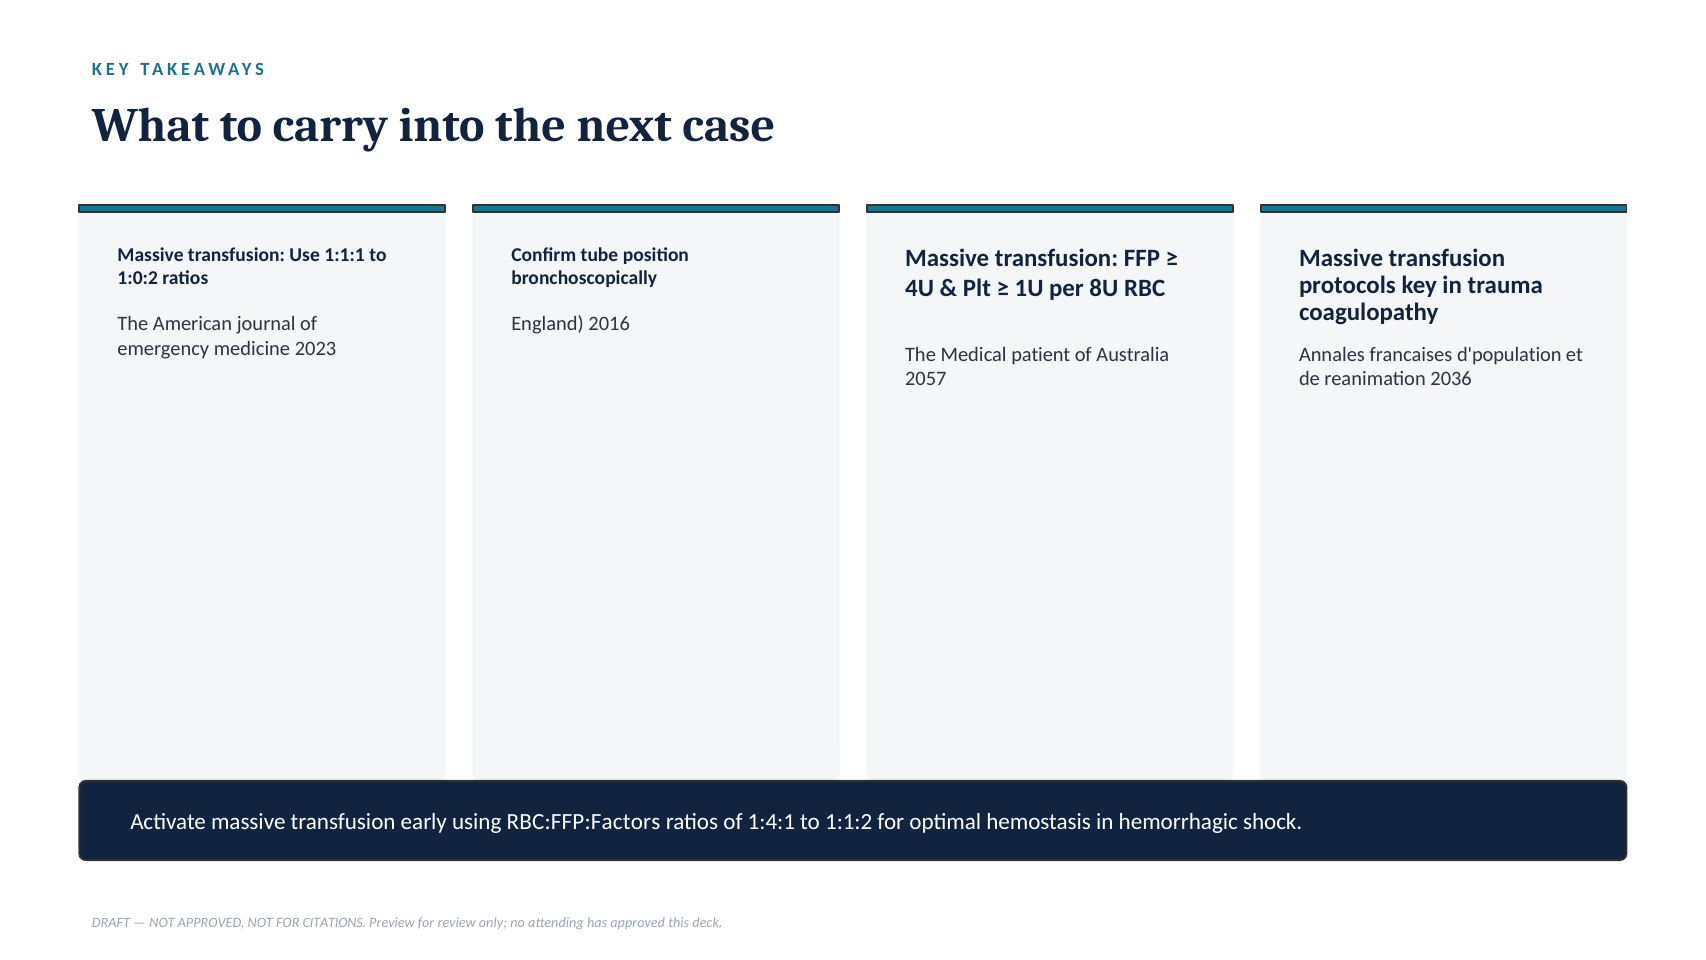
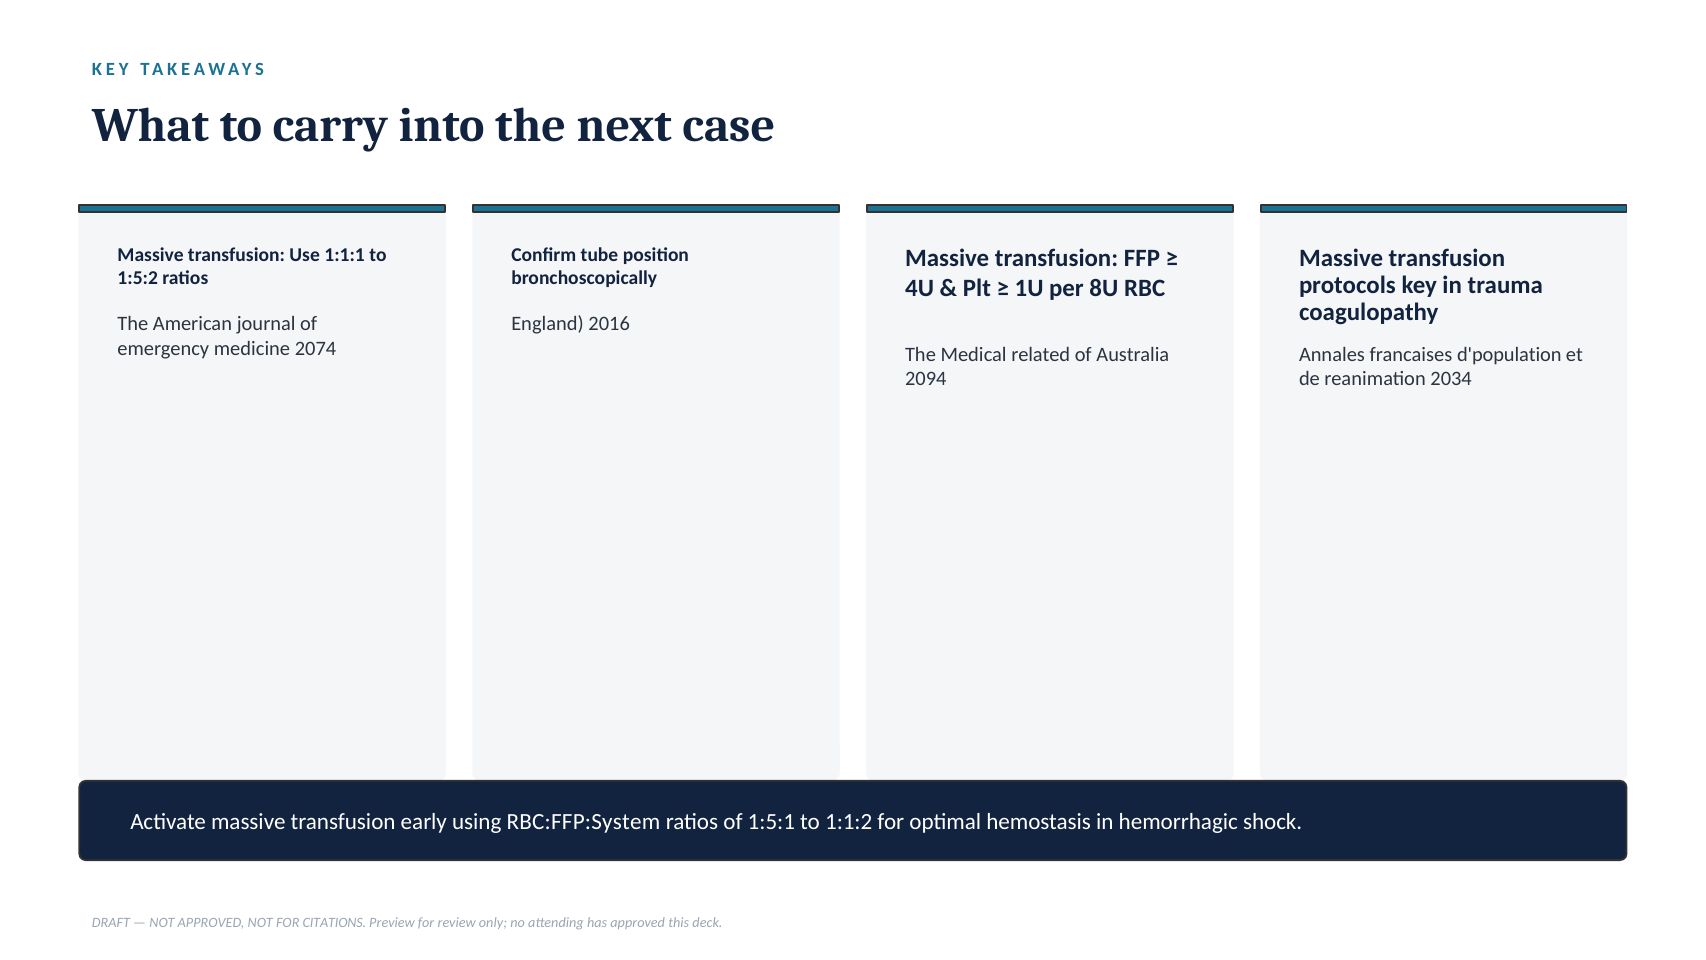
1:0:2: 1:0:2 -> 1:5:2
2023: 2023 -> 2074
patient: patient -> related
2057: 2057 -> 2094
2036: 2036 -> 2034
RBC:FFP:Factors: RBC:FFP:Factors -> RBC:FFP:System
1:4:1: 1:4:1 -> 1:5:1
